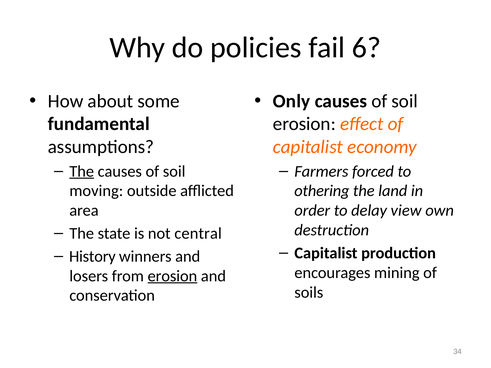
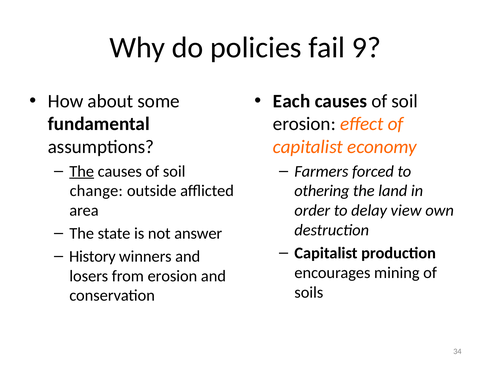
6: 6 -> 9
Only: Only -> Each
moving: moving -> change
central: central -> answer
erosion at (172, 276) underline: present -> none
